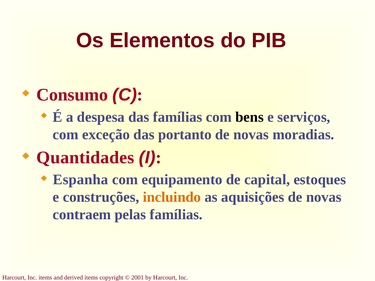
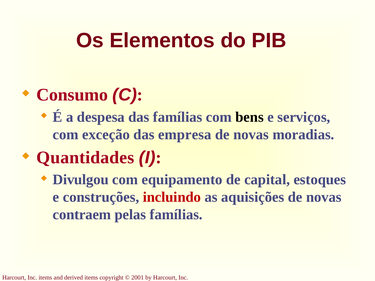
portanto: portanto -> empresa
Espanha: Espanha -> Divulgou
incluindo colour: orange -> red
